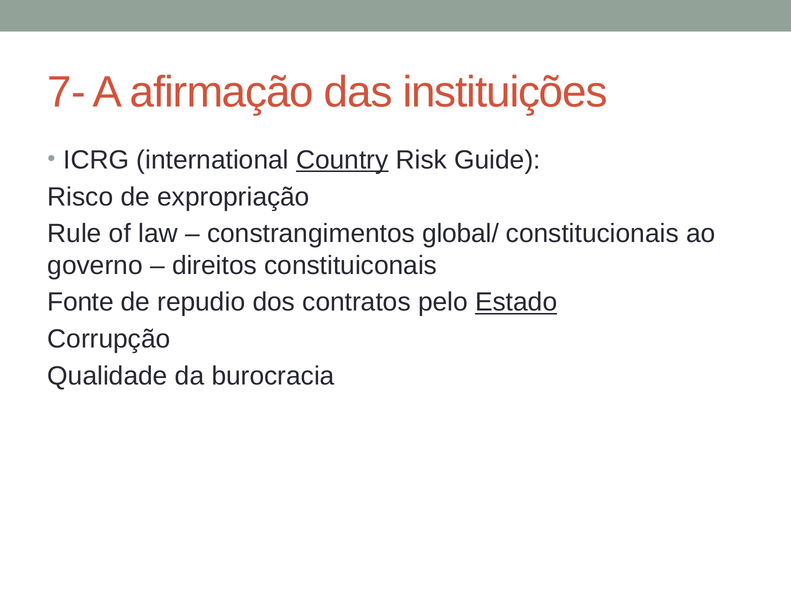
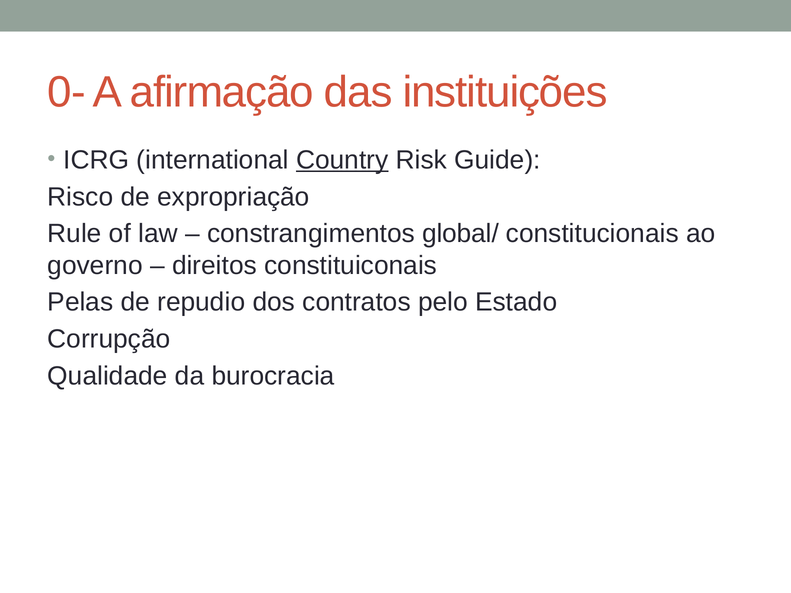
7-: 7- -> 0-
Fonte: Fonte -> Pelas
Estado underline: present -> none
